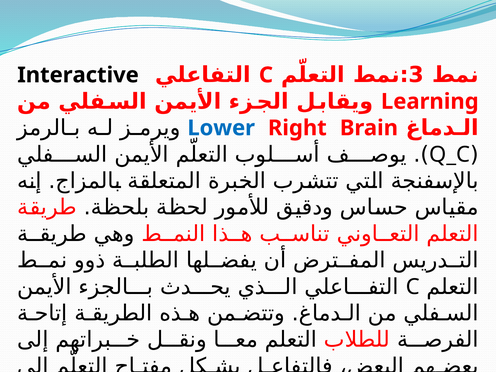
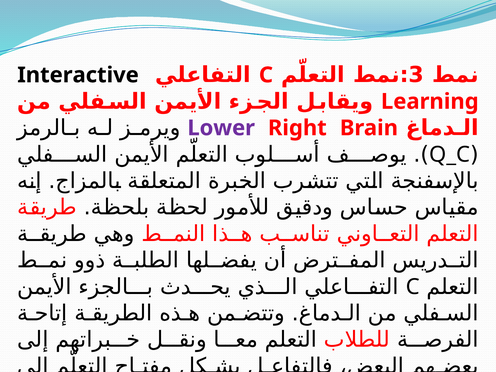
Lower colour: blue -> purple
